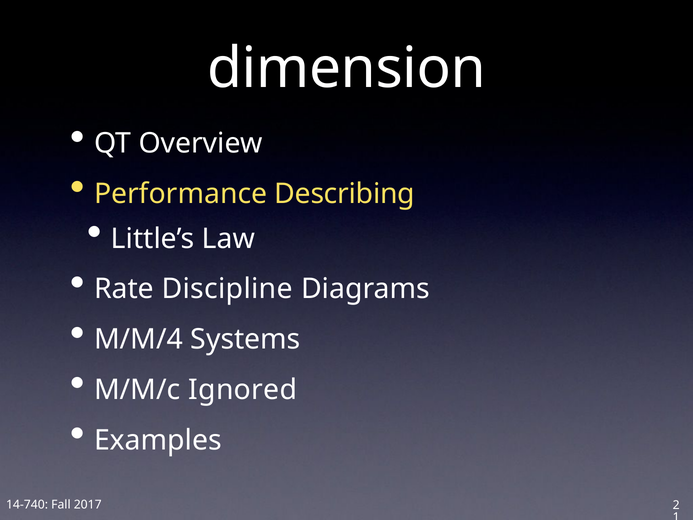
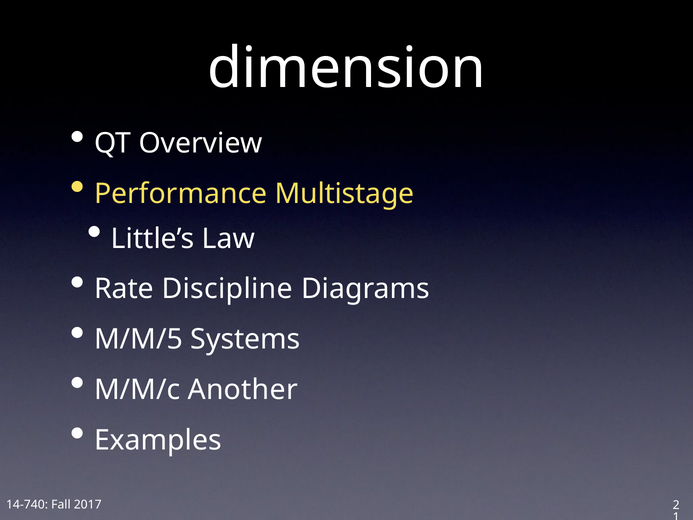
Describing: Describing -> Multistage
M/M/4: M/M/4 -> M/M/5
Ignored: Ignored -> Another
